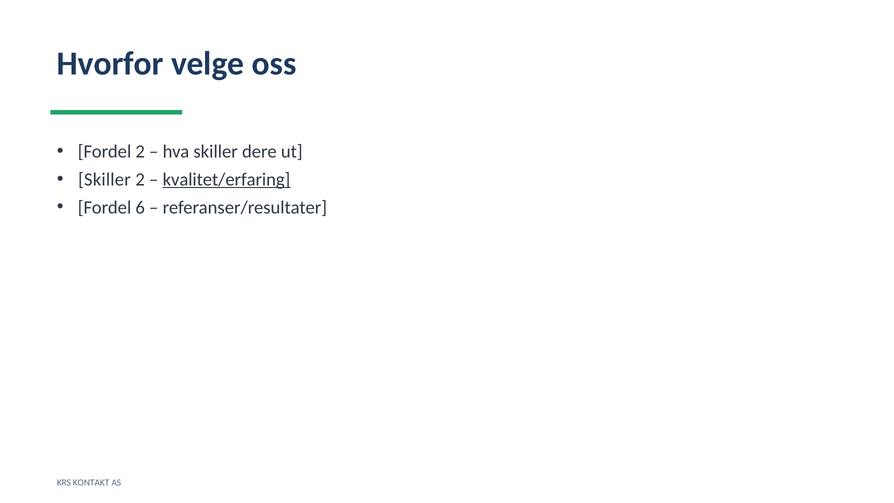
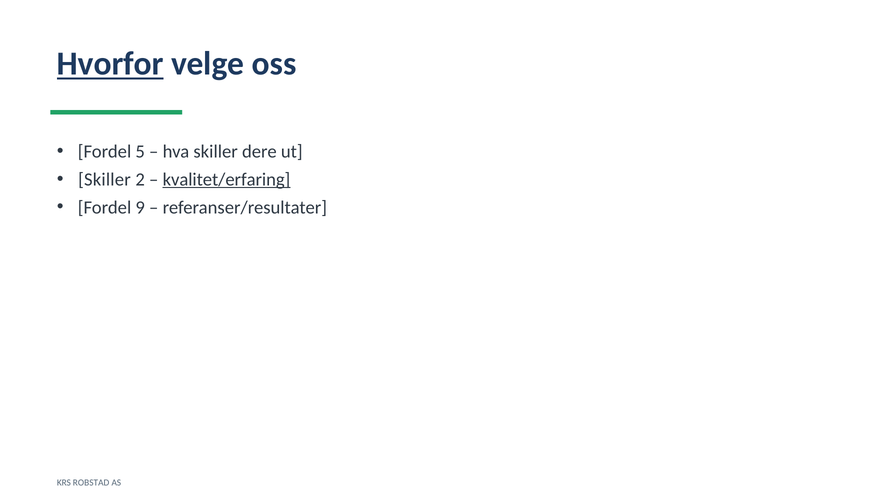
Hvorfor underline: none -> present
Fordel 2: 2 -> 5
6: 6 -> 9
KONTAKT: KONTAKT -> ROBSTAD
